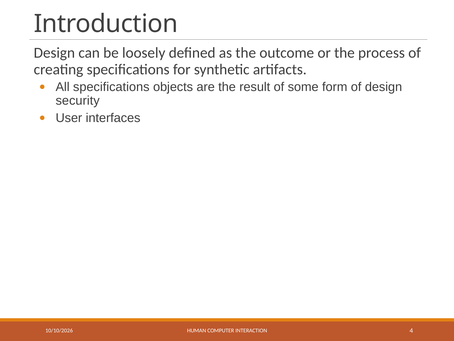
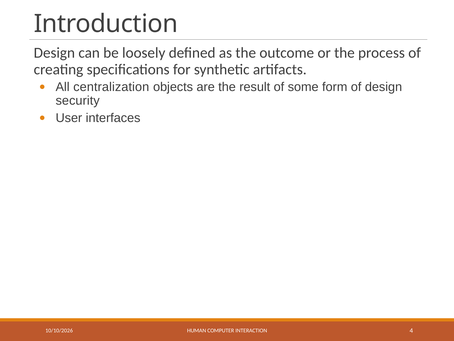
All specifications: specifications -> centralization
